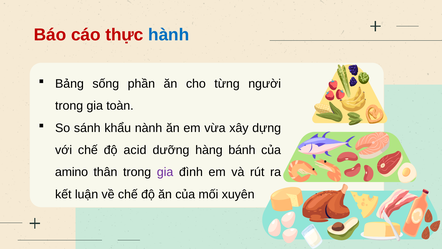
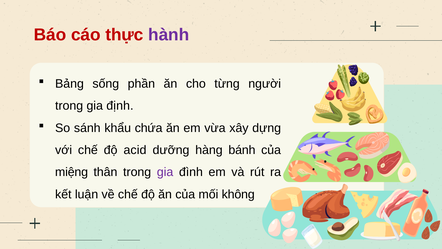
hành colour: blue -> purple
toàn: toàn -> định
nành: nành -> chứa
amino: amino -> miệng
xuyên: xuyên -> không
